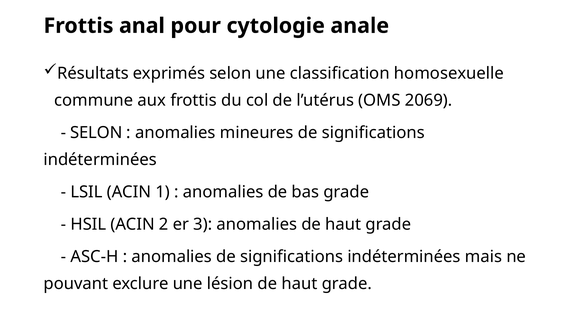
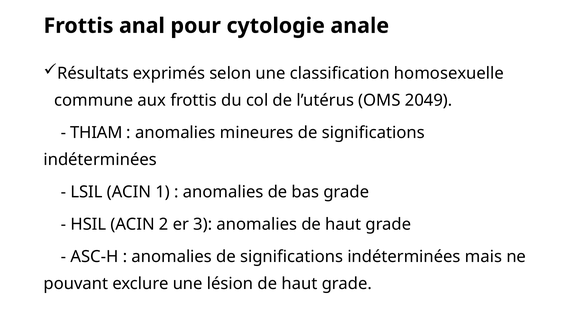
2069: 2069 -> 2049
SELON at (96, 133): SELON -> THIAM
